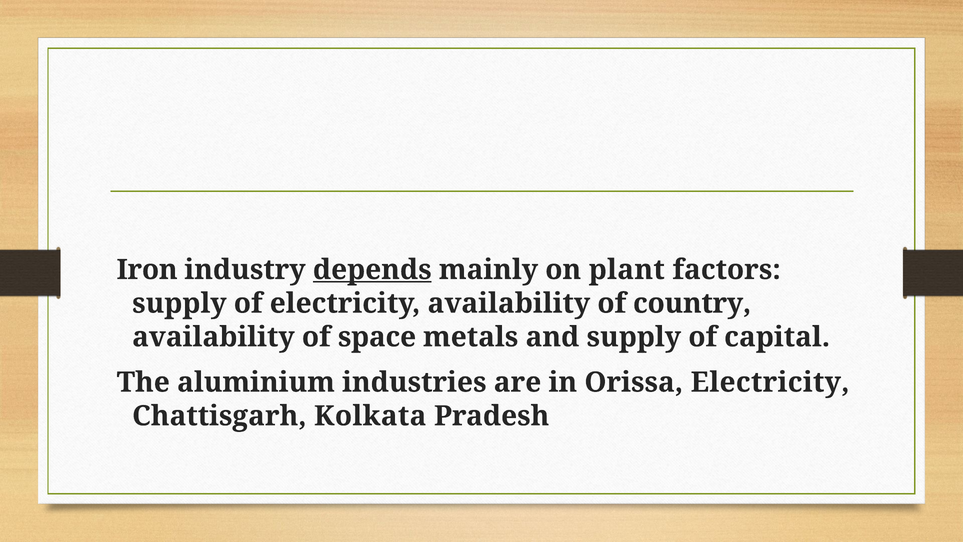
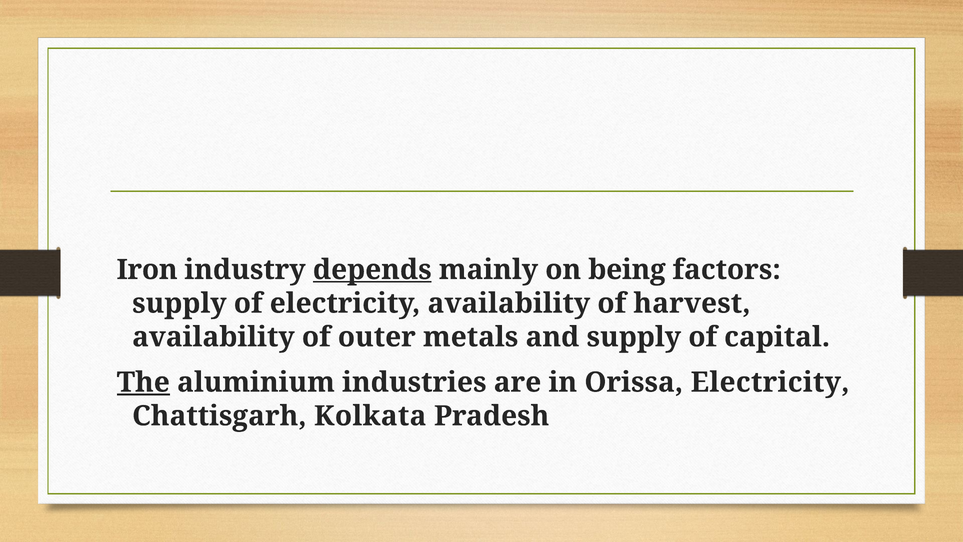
plant: plant -> being
country: country -> harvest
space: space -> outer
The underline: none -> present
